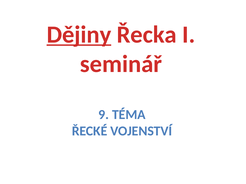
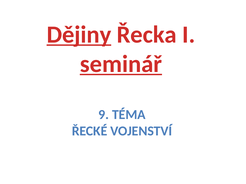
seminář underline: none -> present
